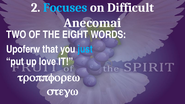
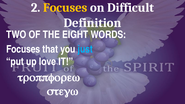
Focuses at (65, 8) colour: light blue -> yellow
Anecomai: Anecomai -> Definition
Upoferw at (23, 49): Upoferw -> Focuses
